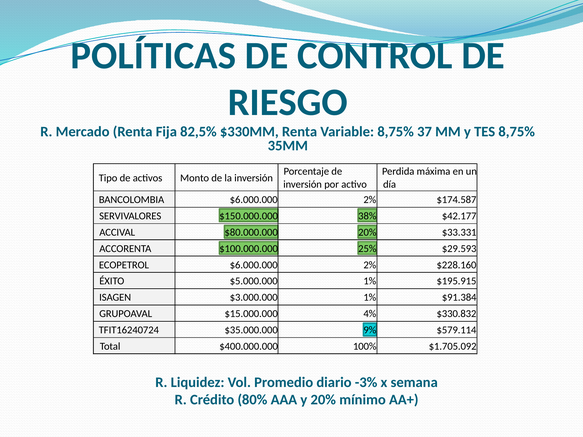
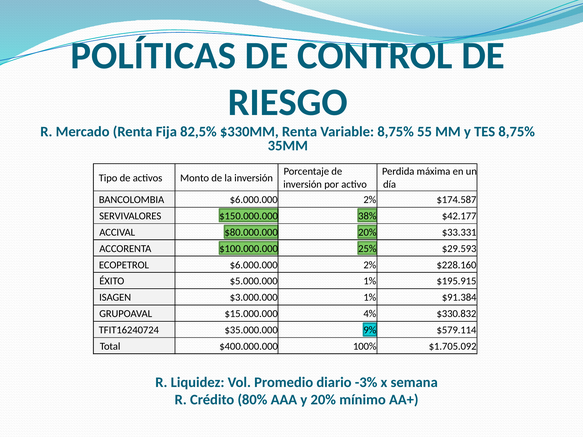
37: 37 -> 55
